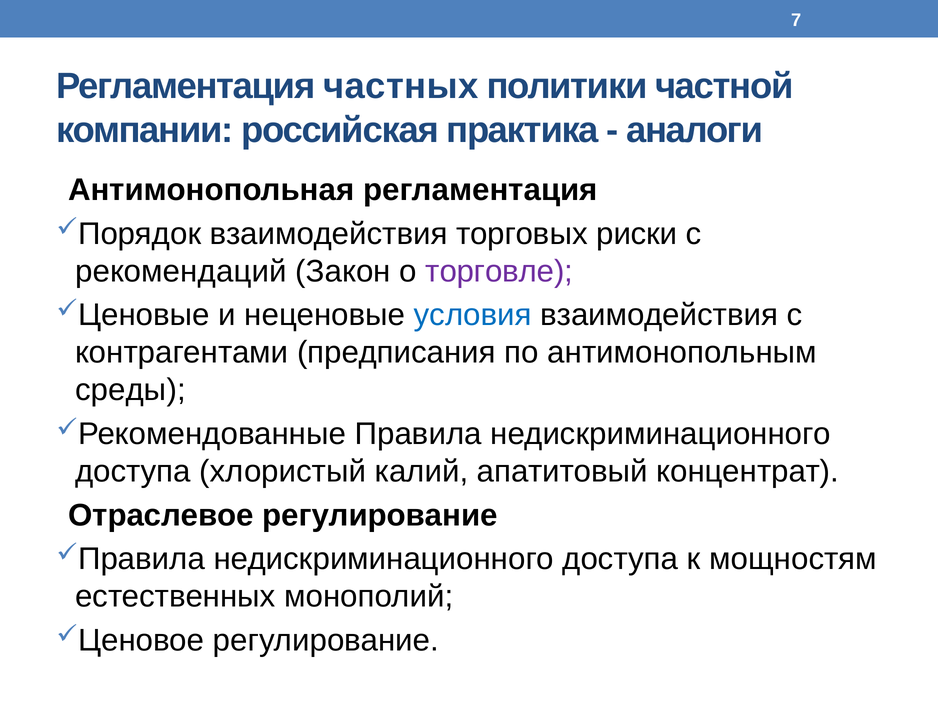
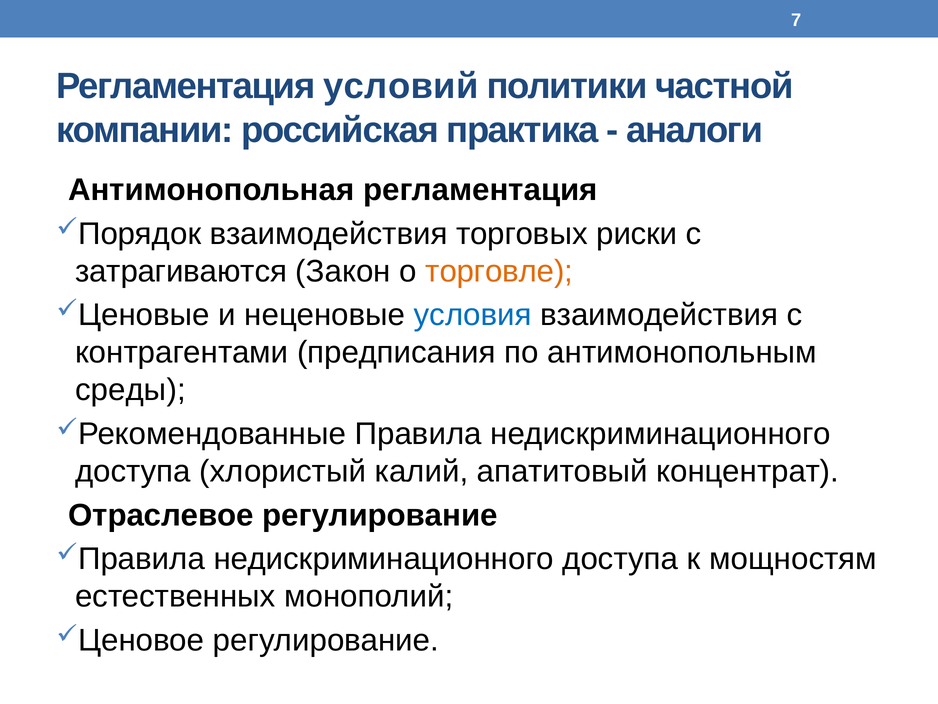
частных: частных -> условий
рекомендаций: рекомендаций -> затрагиваются
торговле colour: purple -> orange
